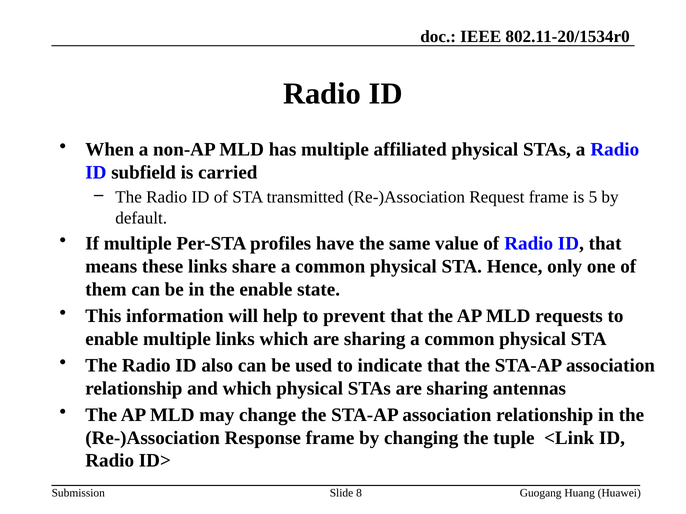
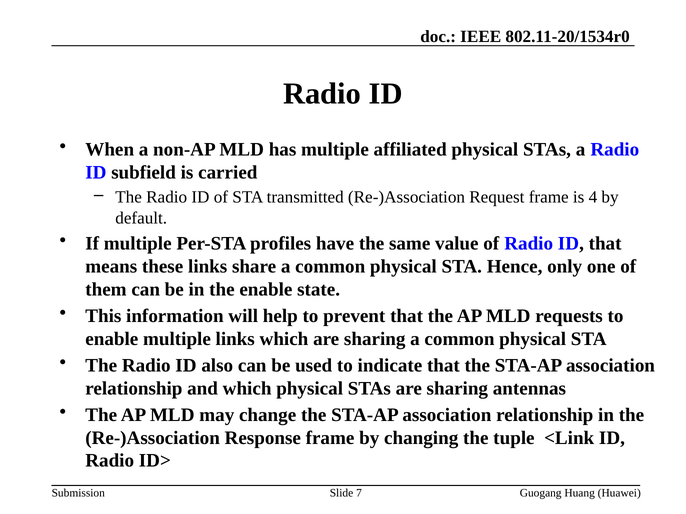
5: 5 -> 4
8: 8 -> 7
